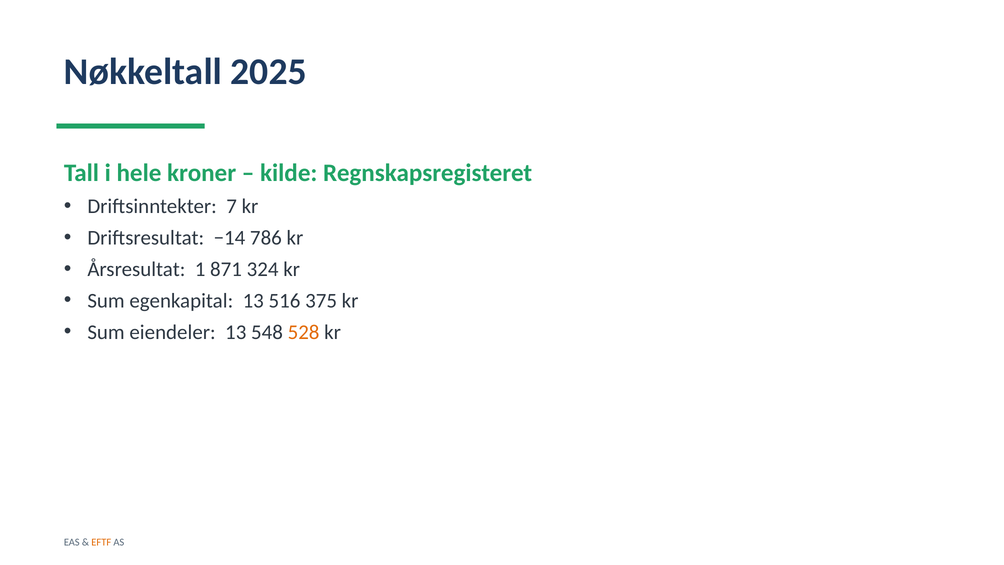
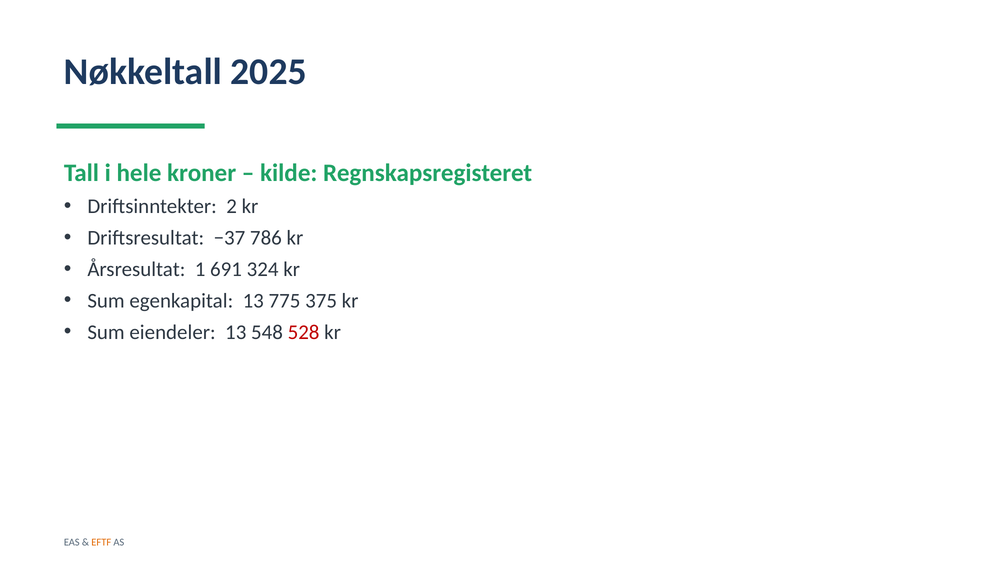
7: 7 -> 2
−14: −14 -> −37
871: 871 -> 691
516: 516 -> 775
528 colour: orange -> red
